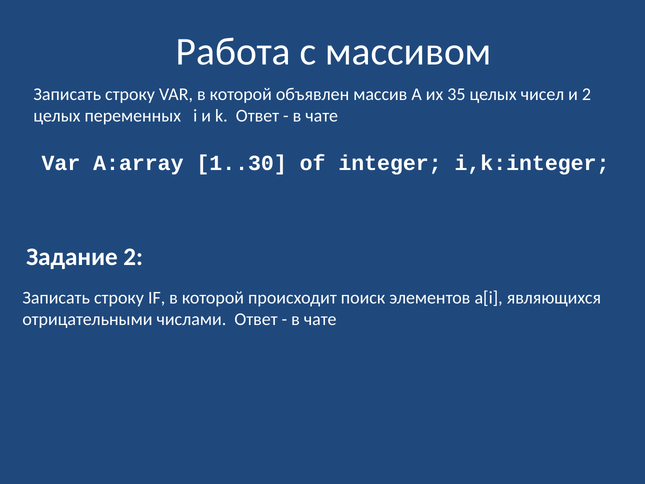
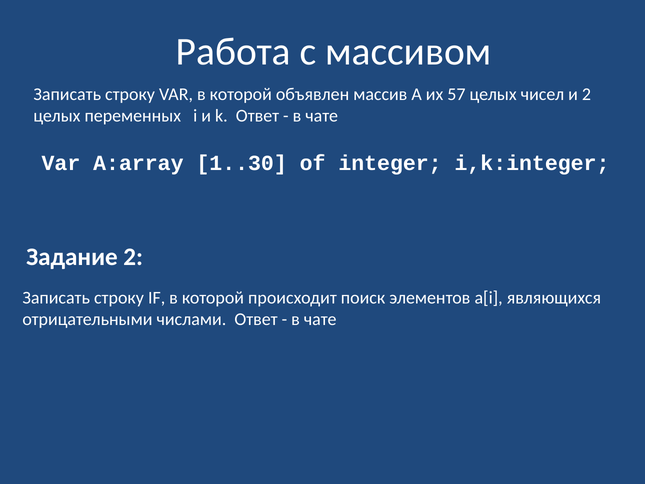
35: 35 -> 57
